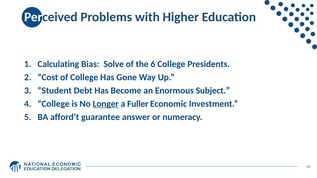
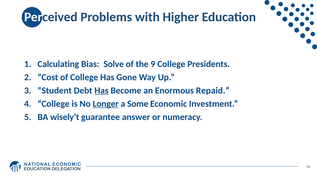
6: 6 -> 9
Has at (101, 91) underline: none -> present
Subject: Subject -> Repaid
Fuller: Fuller -> Some
afford’t: afford’t -> wisely’t
